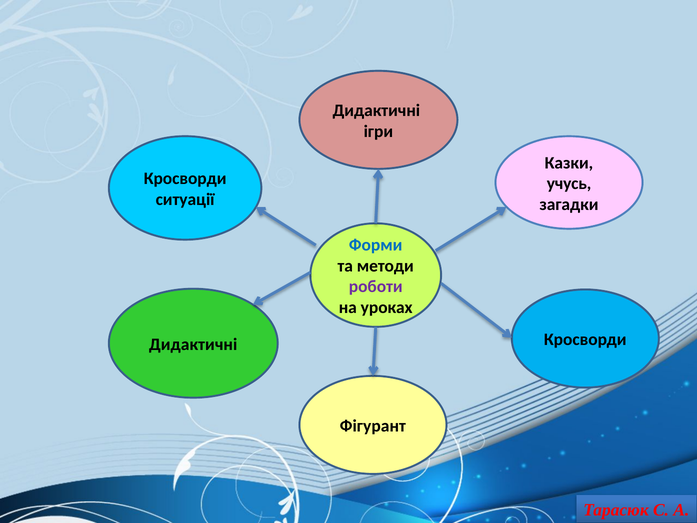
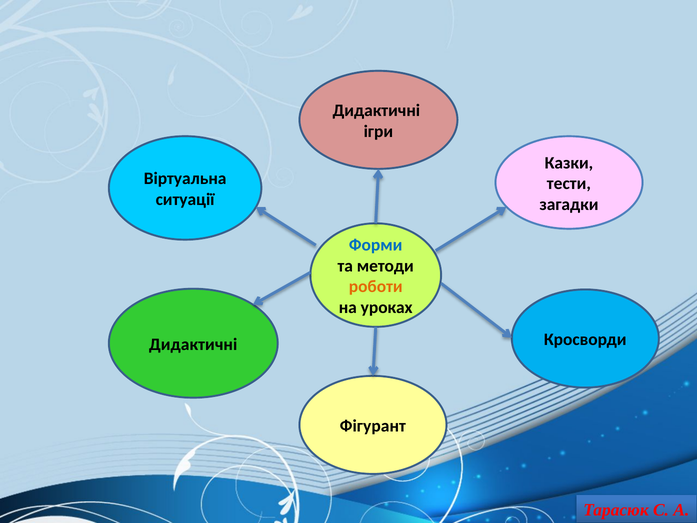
Кросворди at (185, 179): Кросворди -> Віртуальна
учусь: учусь -> тести
роботи colour: purple -> orange
